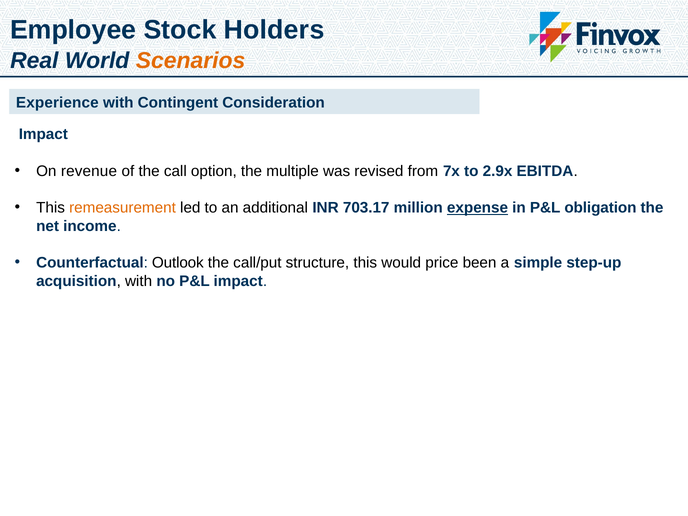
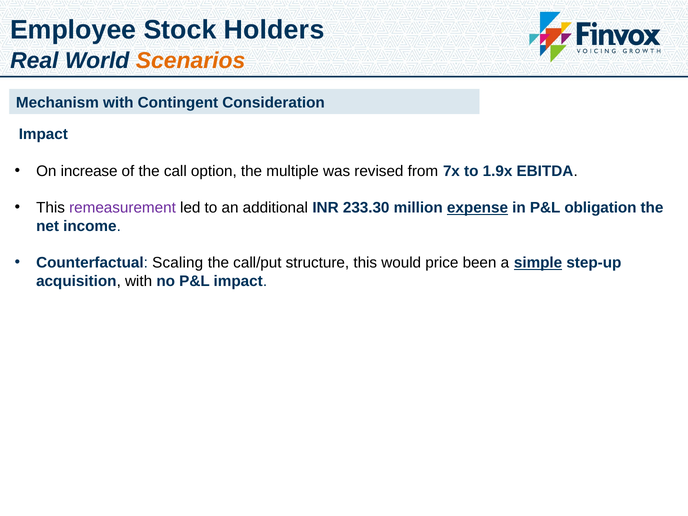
Experience: Experience -> Mechanism
revenue: revenue -> increase
2.9x: 2.9x -> 1.9x
remeasurement colour: orange -> purple
703.17: 703.17 -> 233.30
Outlook: Outlook -> Scaling
simple underline: none -> present
